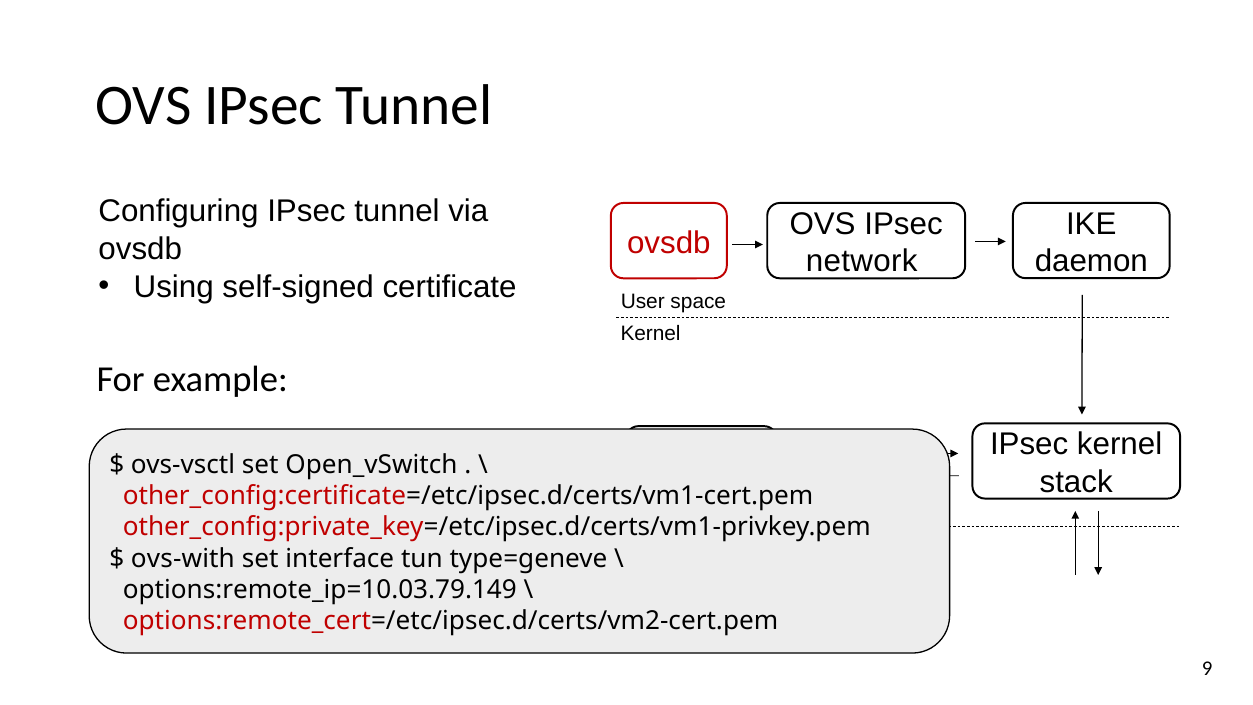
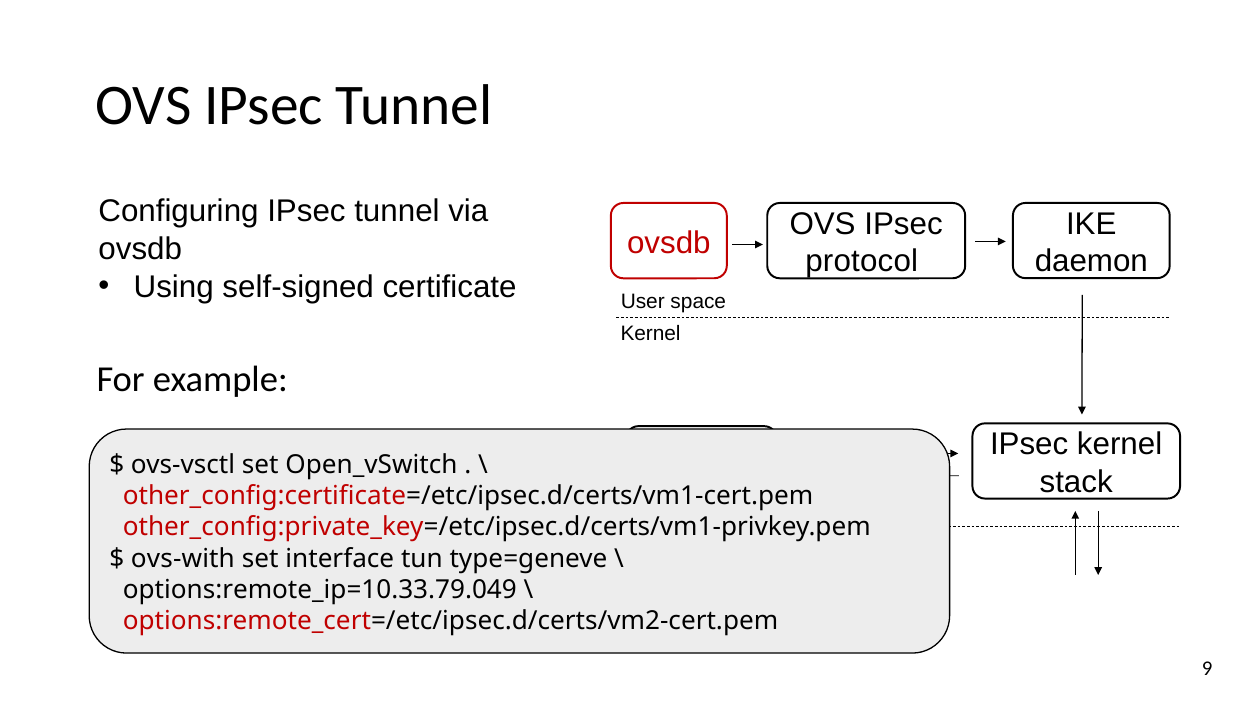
network: network -> protocol
options:remote_ip=10.03.79.149: options:remote_ip=10.03.79.149 -> options:remote_ip=10.33.79.049
